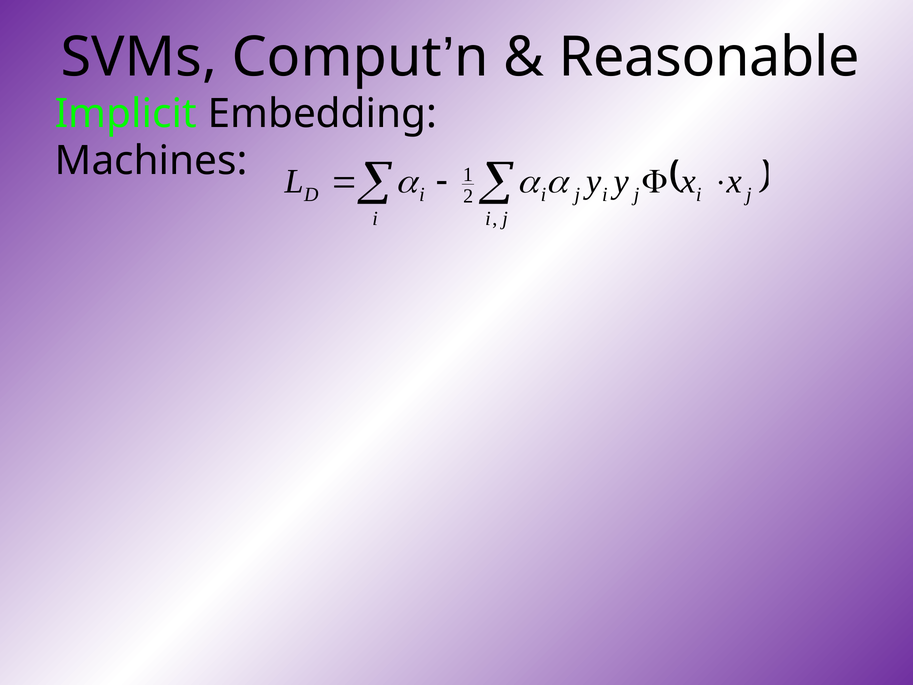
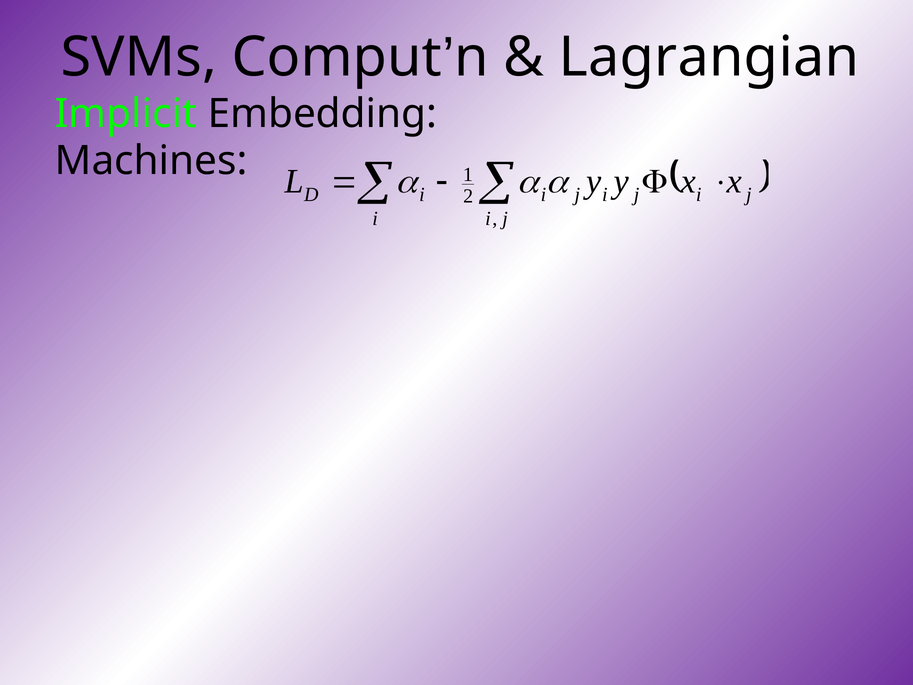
Reasonable: Reasonable -> Lagrangian
